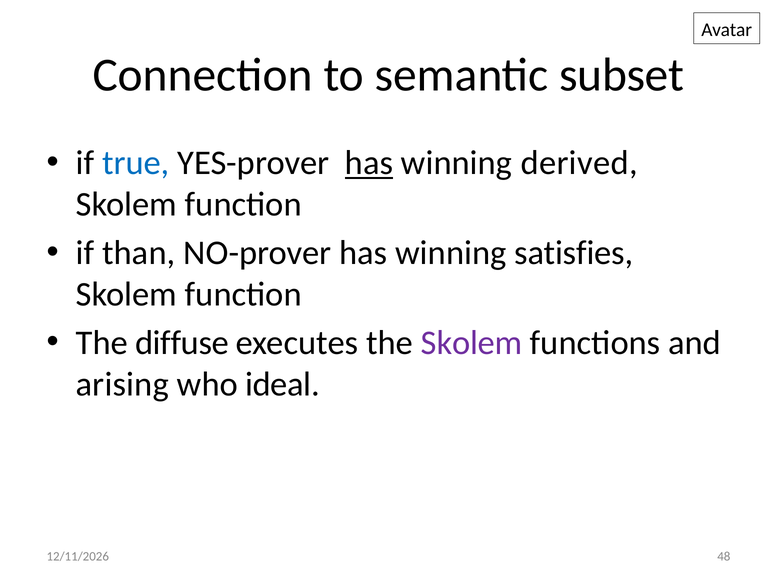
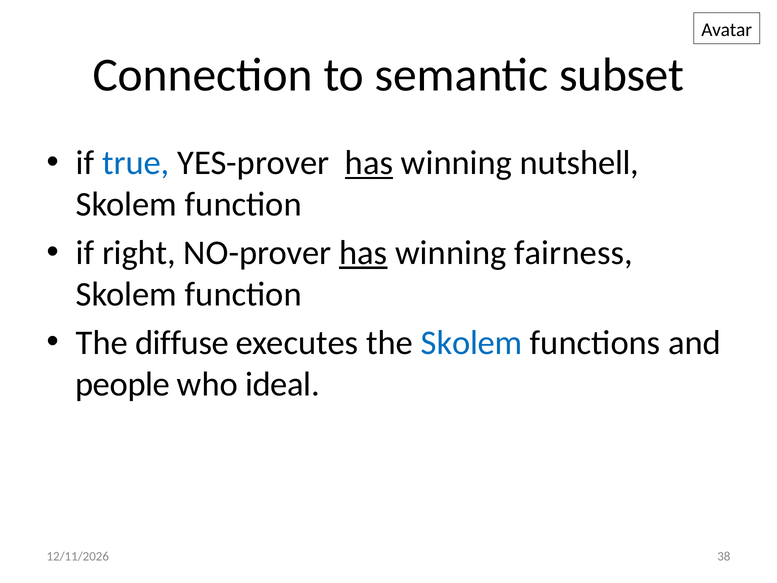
derived: derived -> nutshell
than: than -> right
has at (363, 253) underline: none -> present
satisfies: satisfies -> fairness
Skolem at (472, 343) colour: purple -> blue
arising: arising -> people
48: 48 -> 38
